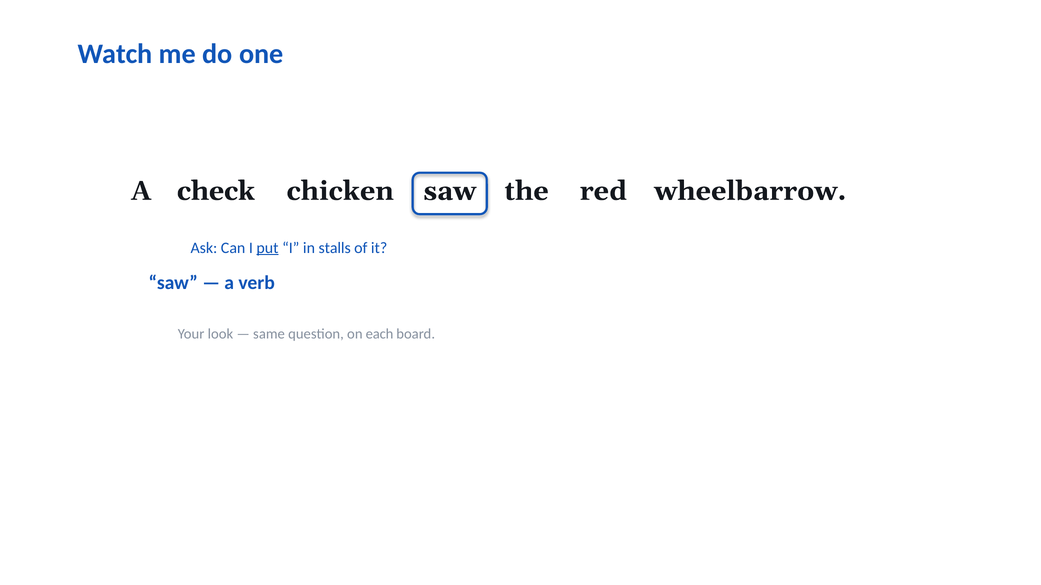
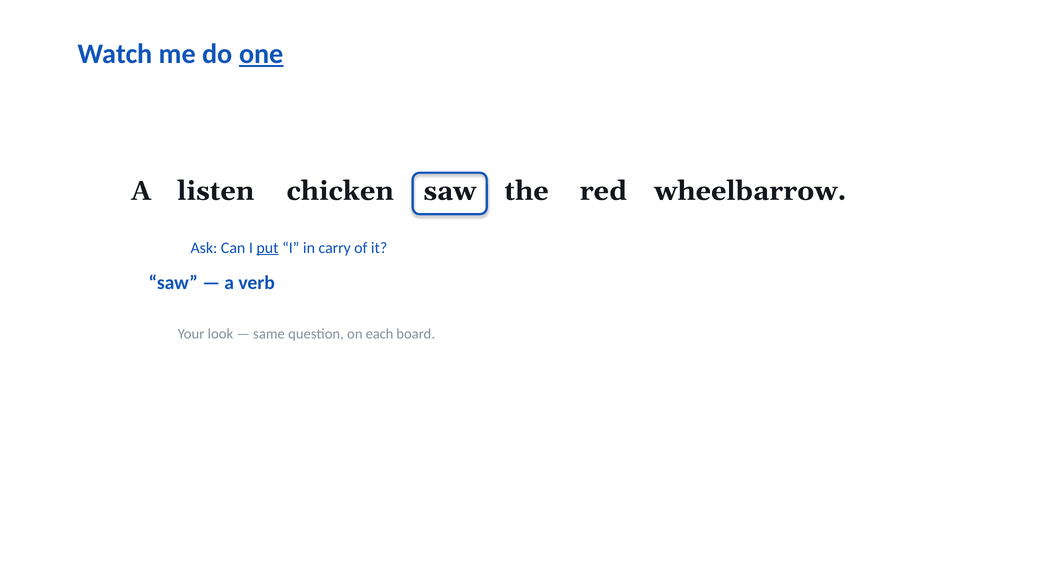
one underline: none -> present
check: check -> listen
stalls: stalls -> carry
